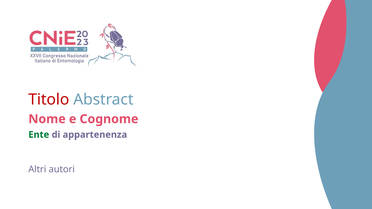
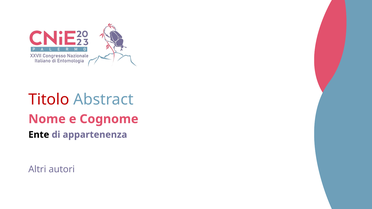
Ente colour: green -> black
